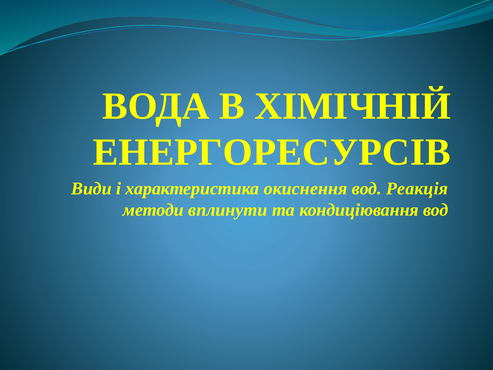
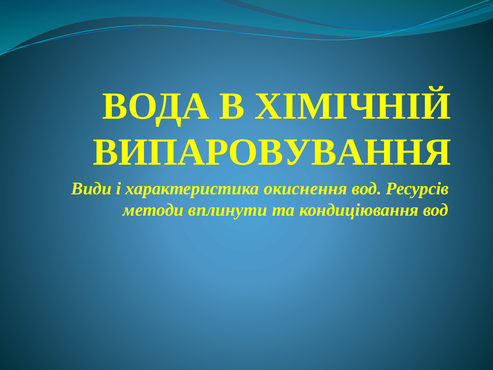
ЕНЕРГОРЕСУРСІВ: ЕНЕРГОРЕСУРСІВ -> ВИПАРОВУВАННЯ
Реакція: Реакція -> Ресурсів
